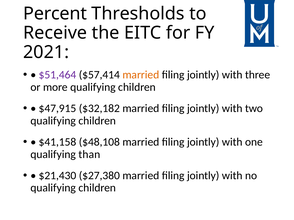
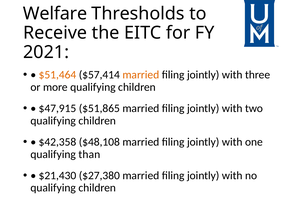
Percent: Percent -> Welfare
$51,464 colour: purple -> orange
$32,182: $32,182 -> $51,865
$41,158: $41,158 -> $42,358
